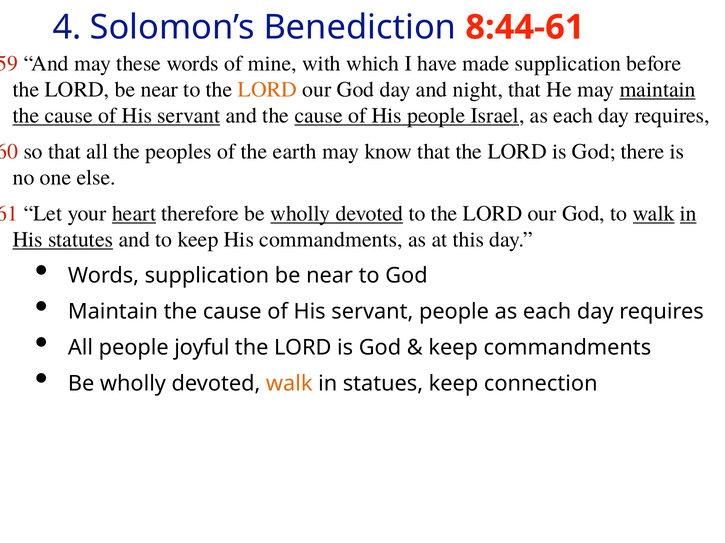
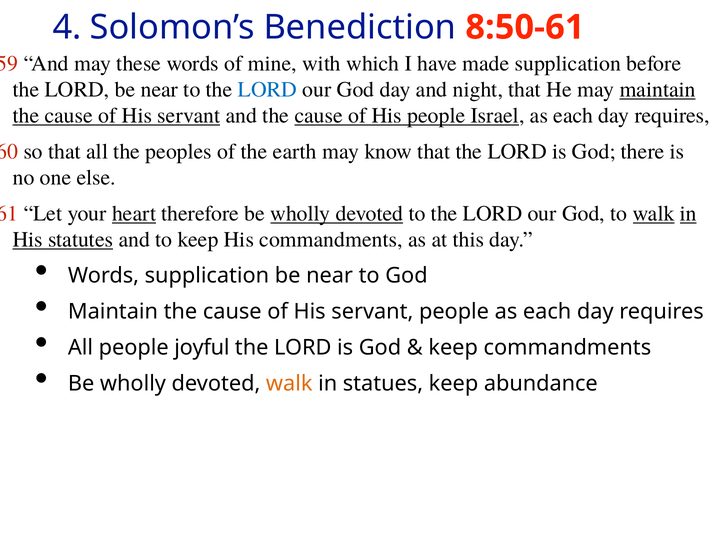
8:44-61: 8:44-61 -> 8:50-61
LORD at (267, 90) colour: orange -> blue
connection: connection -> abundance
